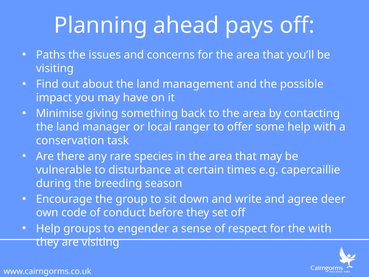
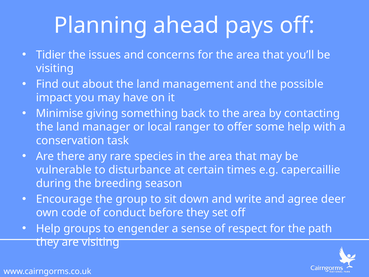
Paths: Paths -> Tidier
the with: with -> path
